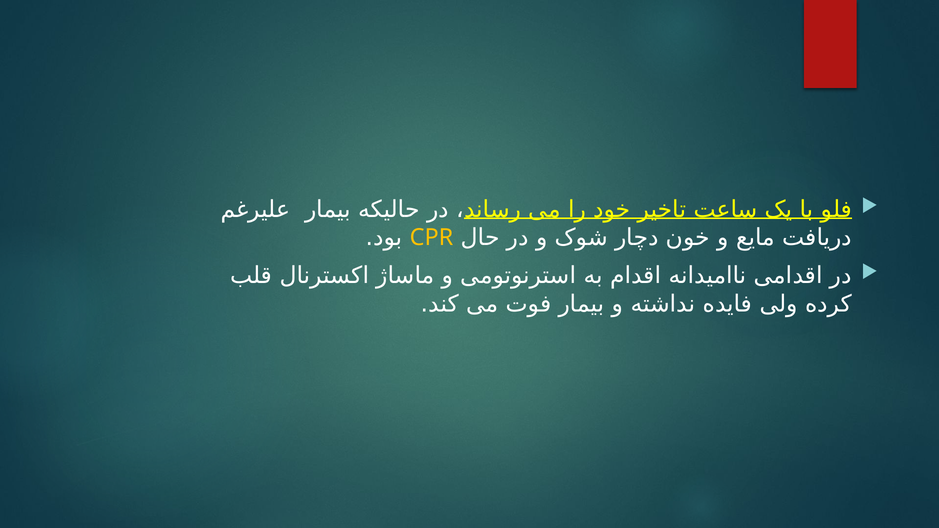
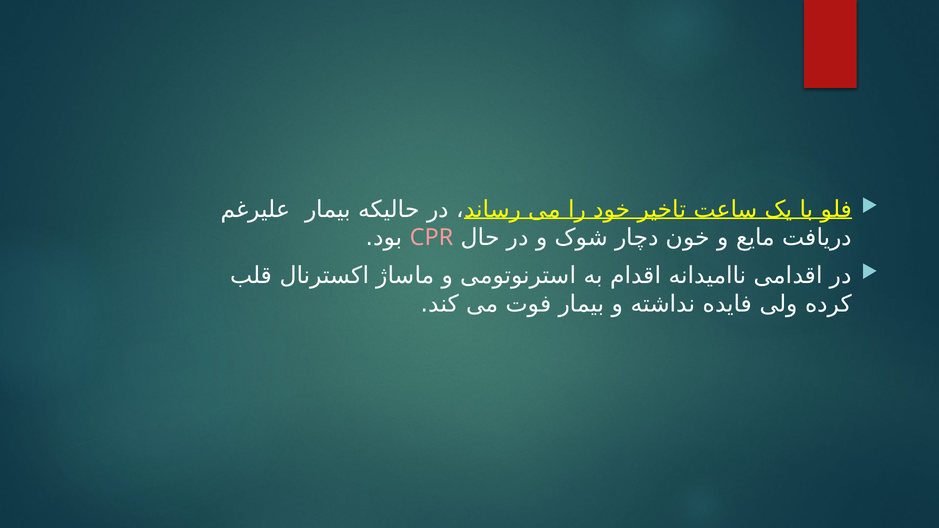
CPR colour: yellow -> pink
